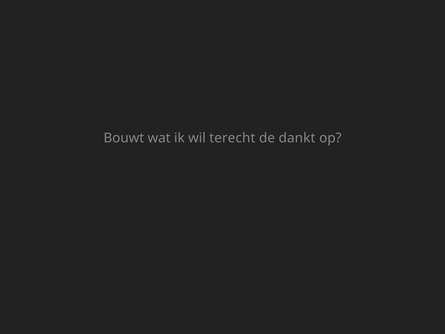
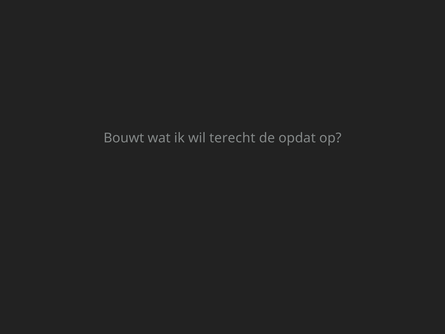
dankt: dankt -> opdat
